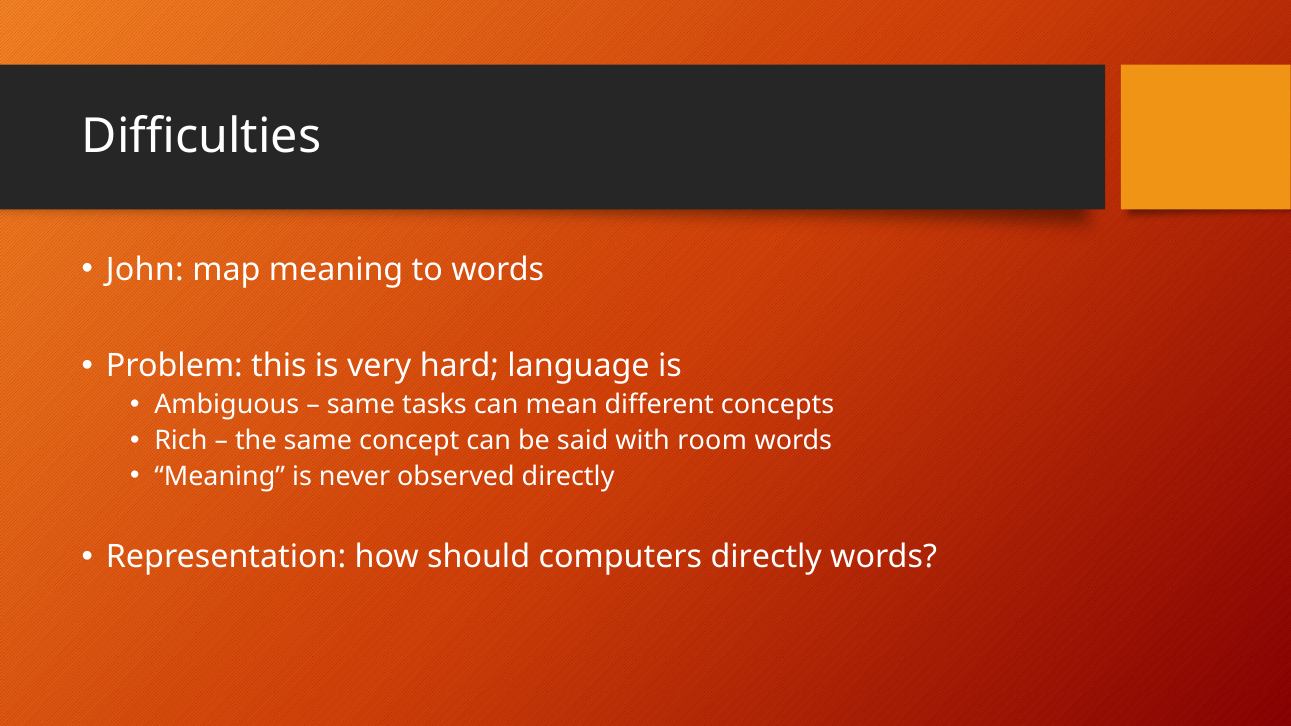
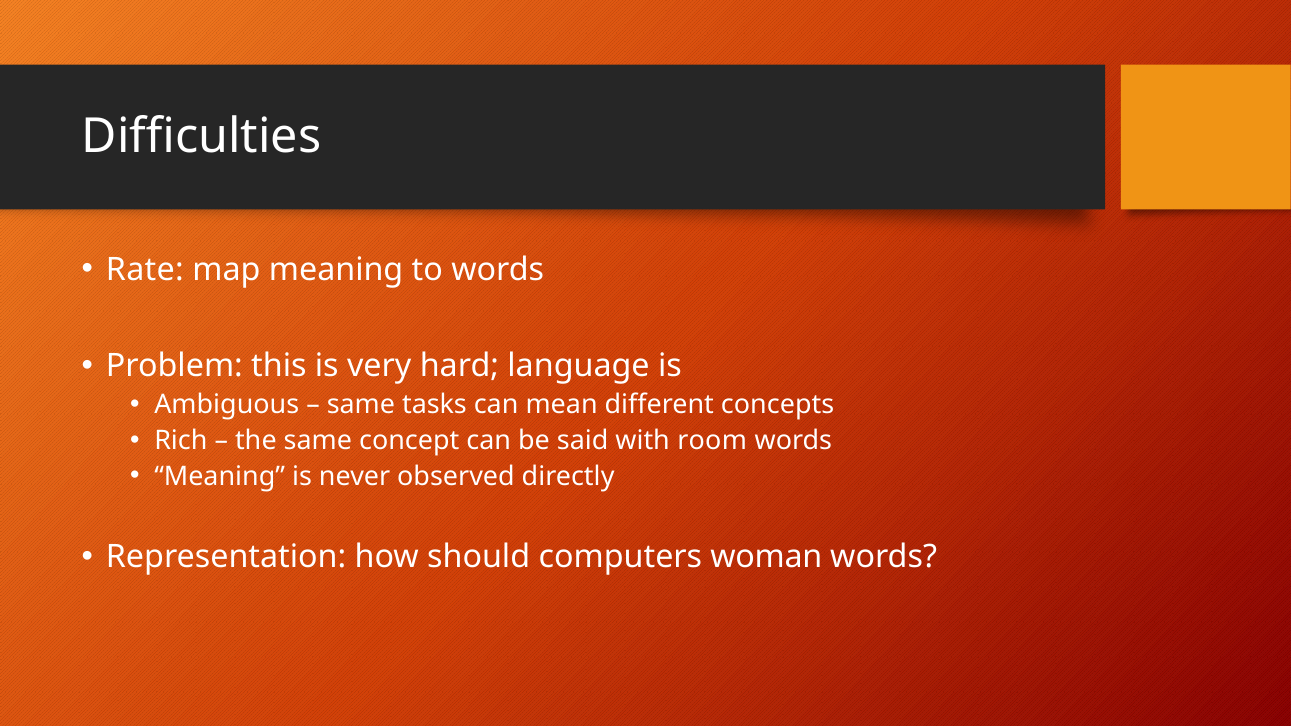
John: John -> Rate
computers directly: directly -> woman
